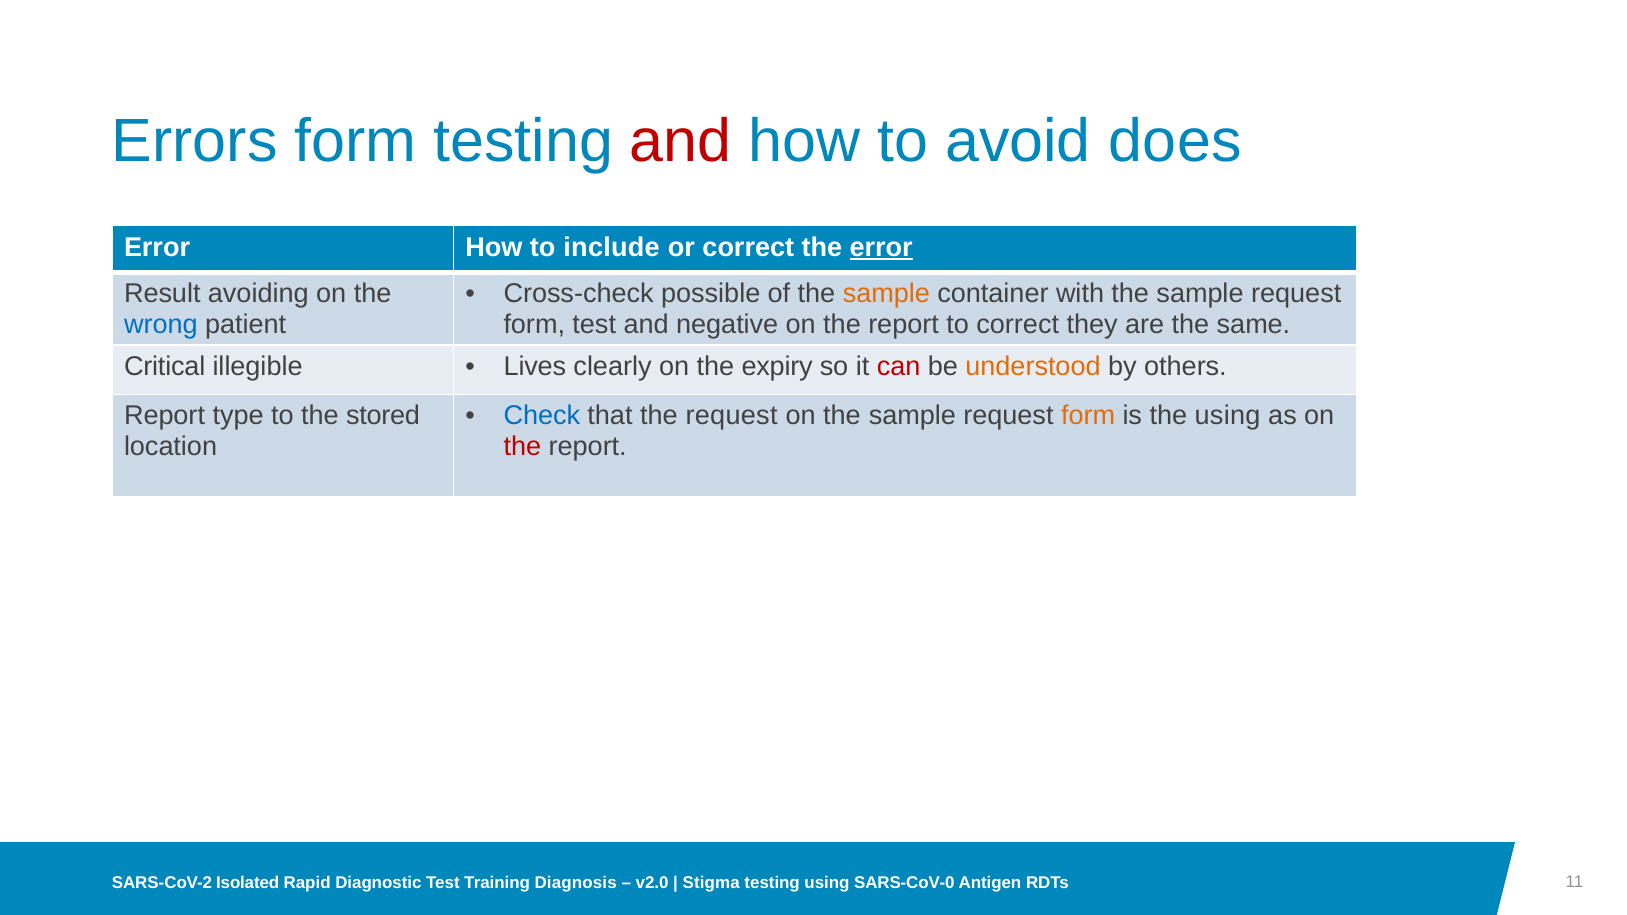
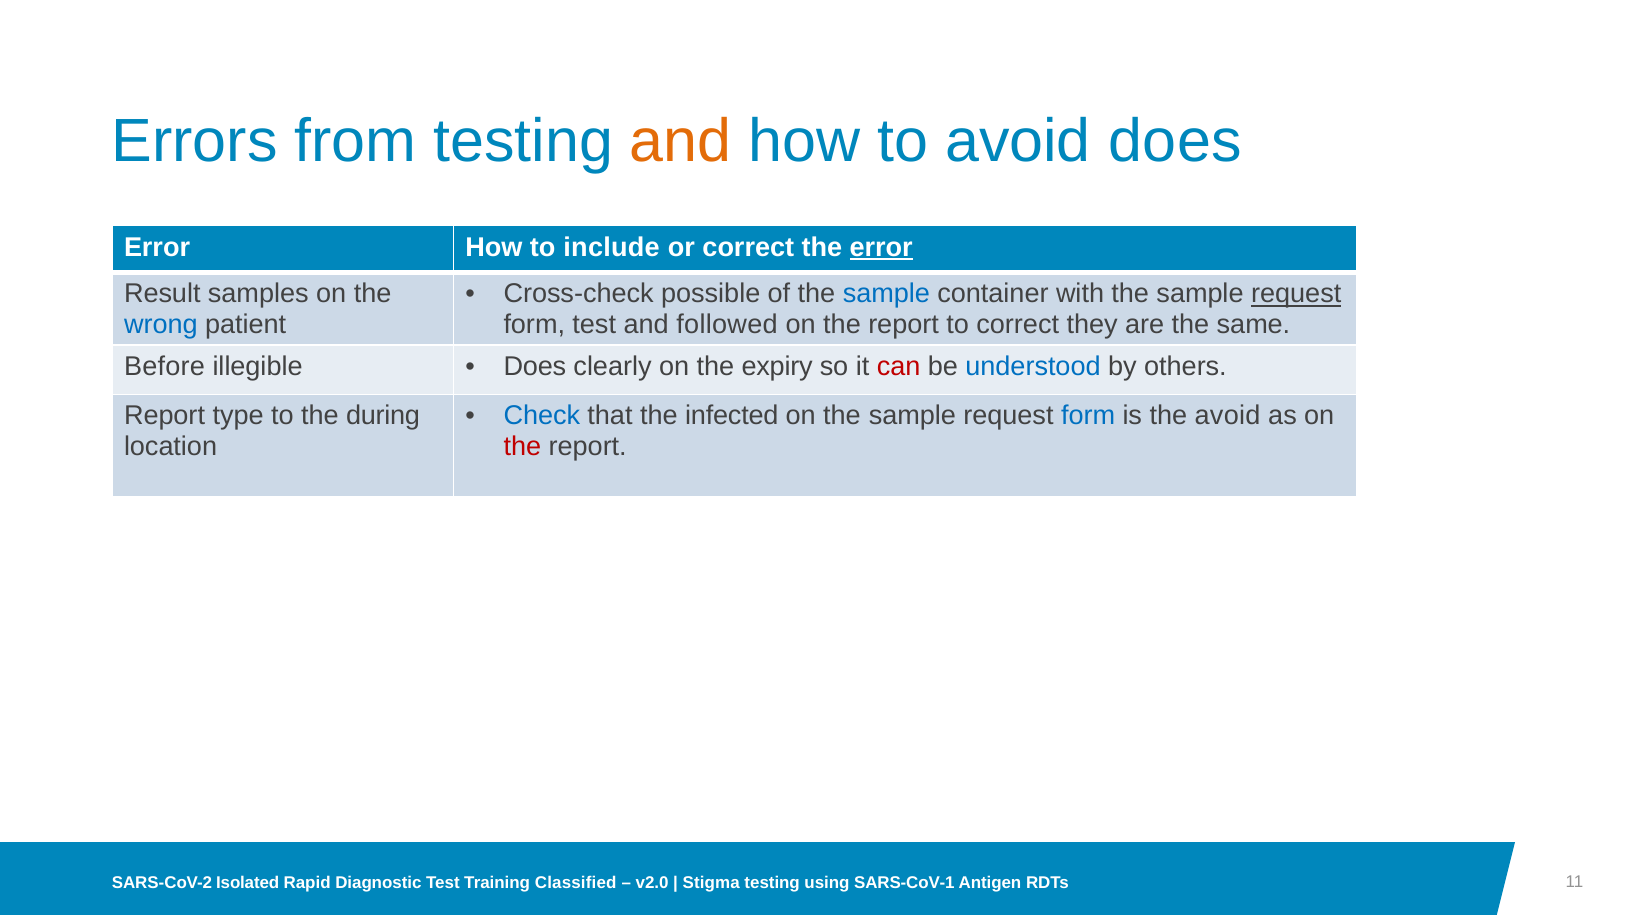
Errors form: form -> from
and at (681, 141) colour: red -> orange
sample at (886, 294) colour: orange -> blue
request at (1296, 294) underline: none -> present
avoiding: avoiding -> samples
negative: negative -> followed
Critical: Critical -> Before
Lives at (535, 367): Lives -> Does
understood colour: orange -> blue
the request: request -> infected
form at (1088, 416) colour: orange -> blue
the using: using -> avoid
stored: stored -> during
Diagnosis: Diagnosis -> Classified
SARS-CoV-0: SARS-CoV-0 -> SARS-CoV-1
